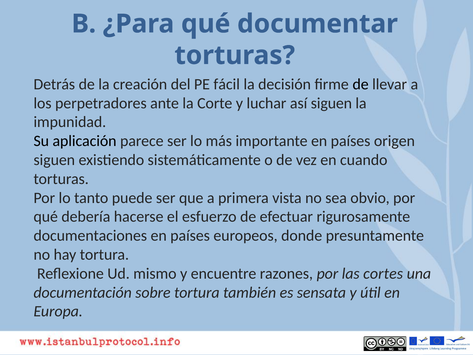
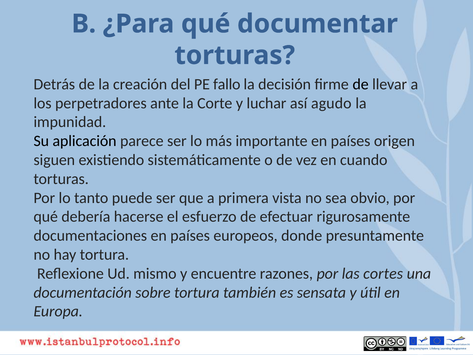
fácil: fácil -> fallo
así siguen: siguen -> agudo
